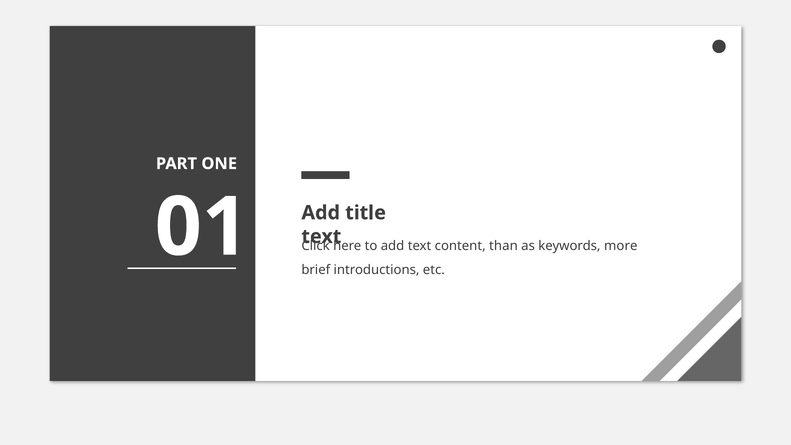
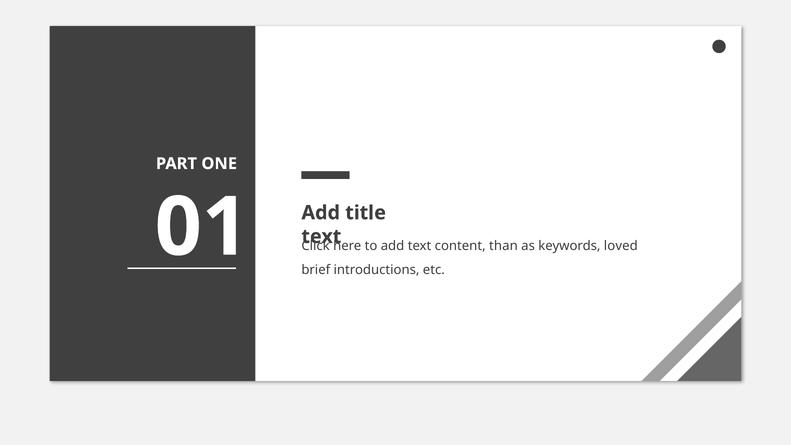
more: more -> loved
